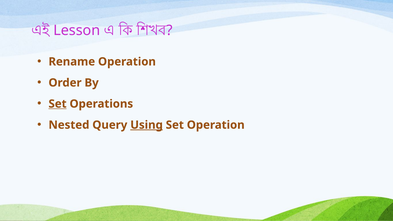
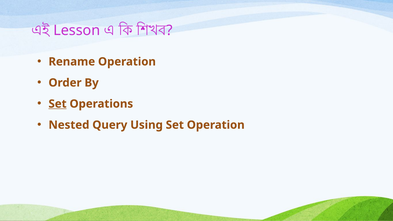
Using underline: present -> none
